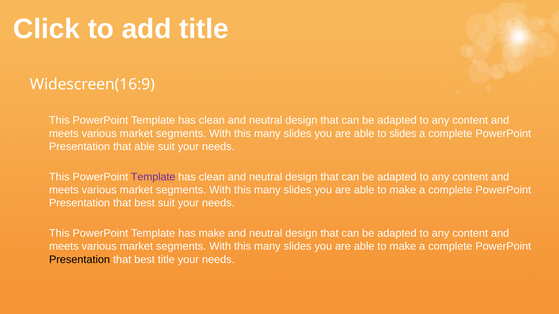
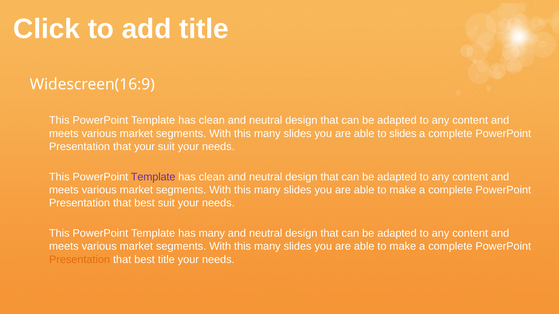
that able: able -> your
has make: make -> many
Presentation at (80, 260) colour: black -> orange
